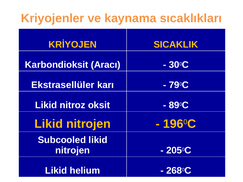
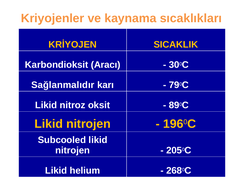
Ekstrasellüler: Ekstrasellüler -> Sağlanmalıdır
